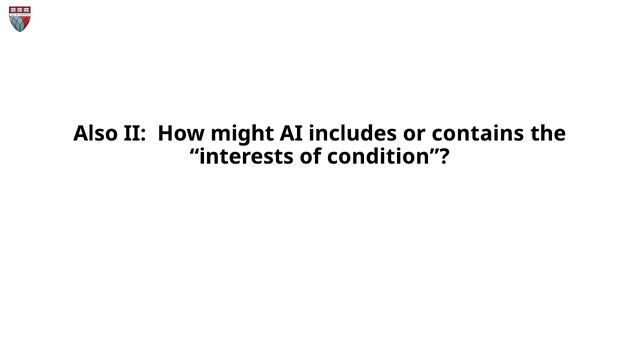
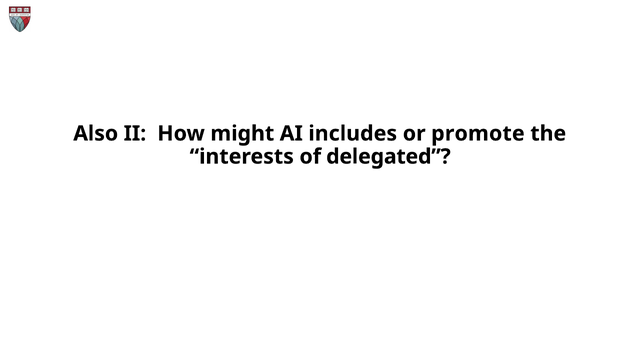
contains: contains -> promote
condition: condition -> delegated
